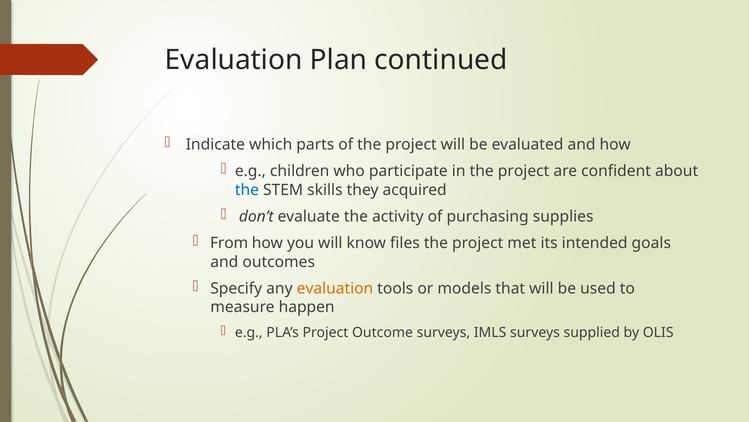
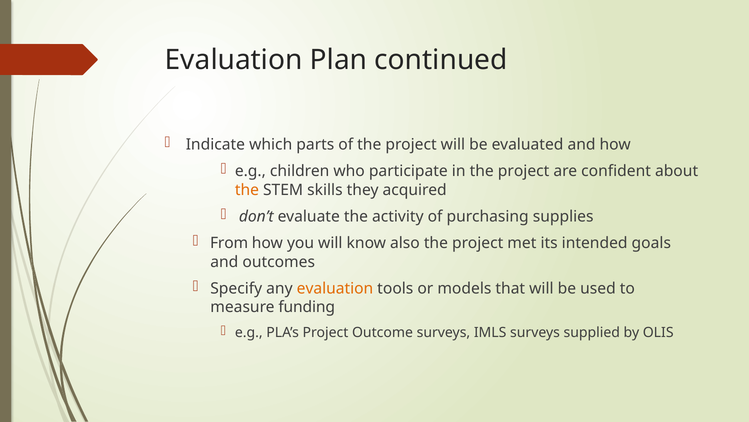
the at (247, 190) colour: blue -> orange
files: files -> also
happen: happen -> funding
